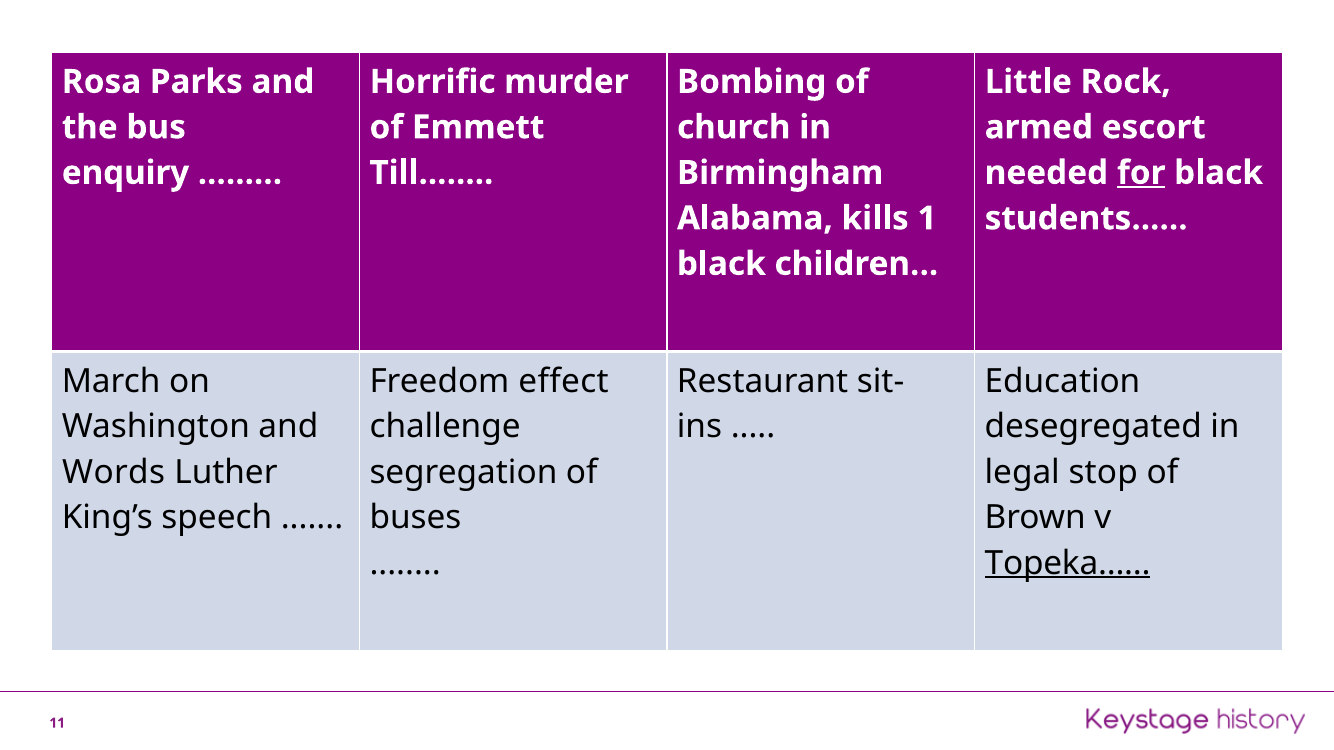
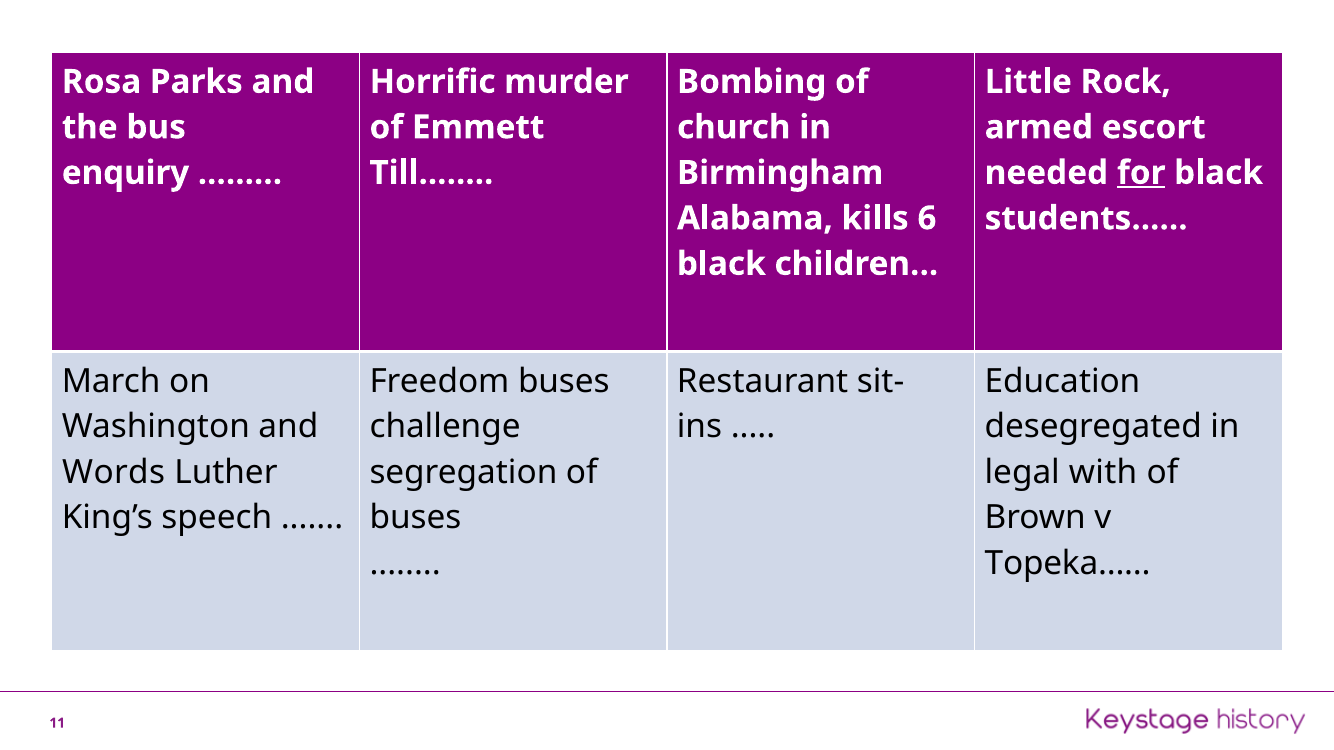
1: 1 -> 6
Freedom effect: effect -> buses
stop: stop -> with
Topeka underline: present -> none
